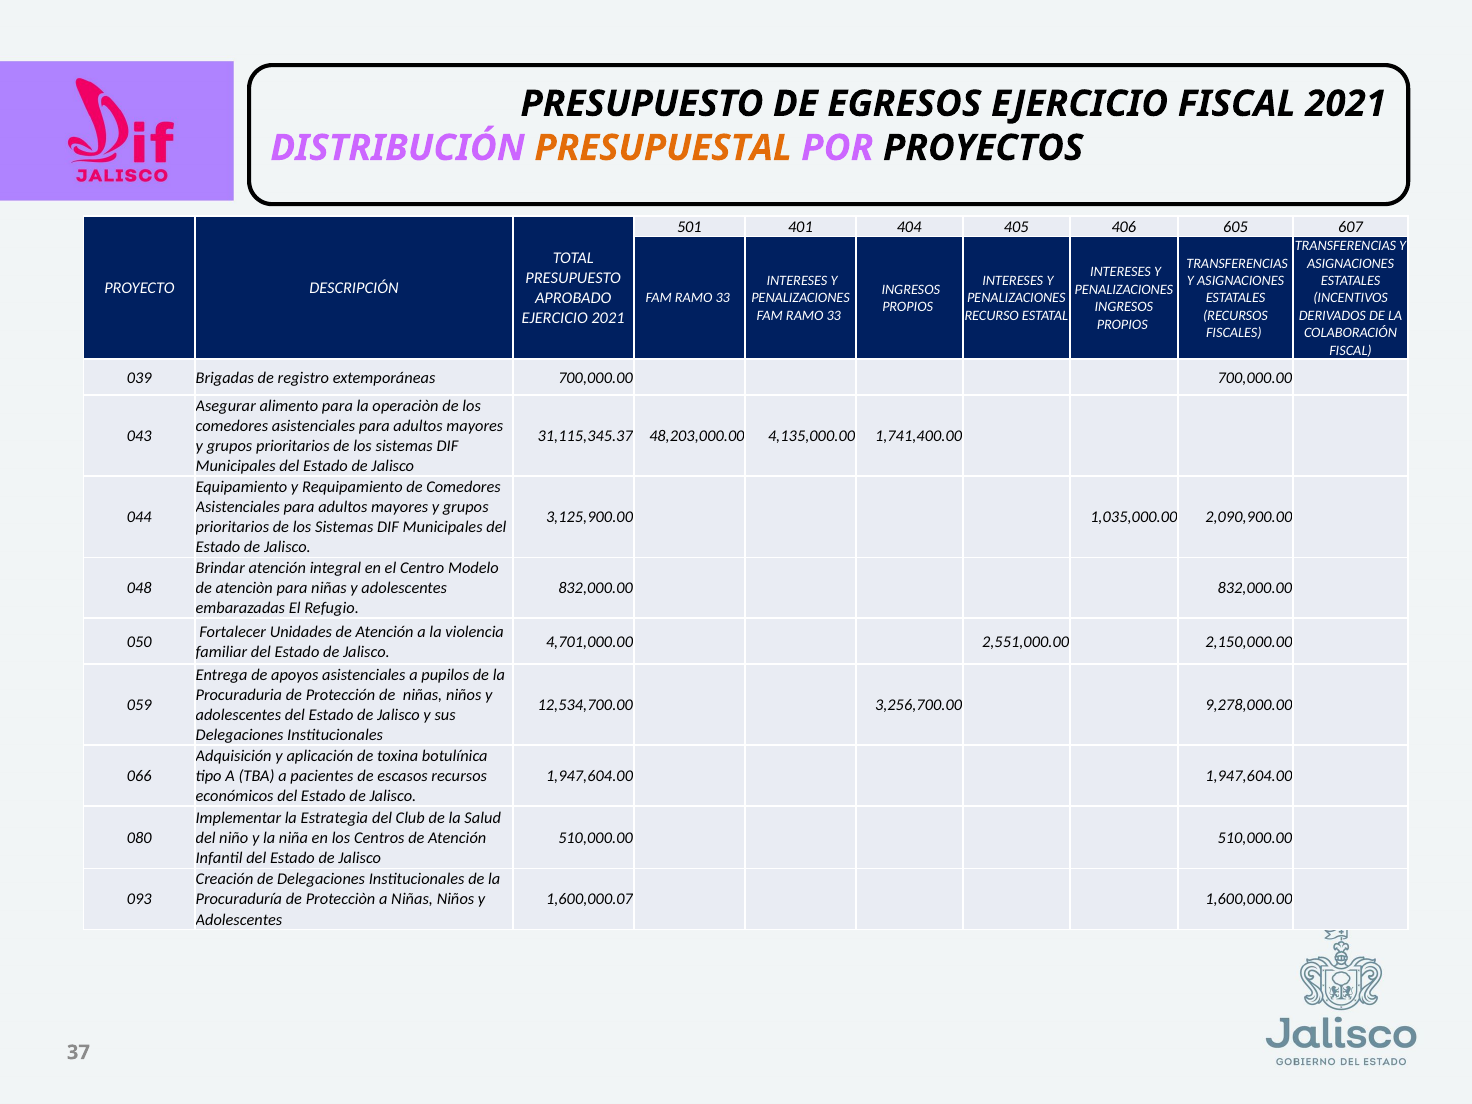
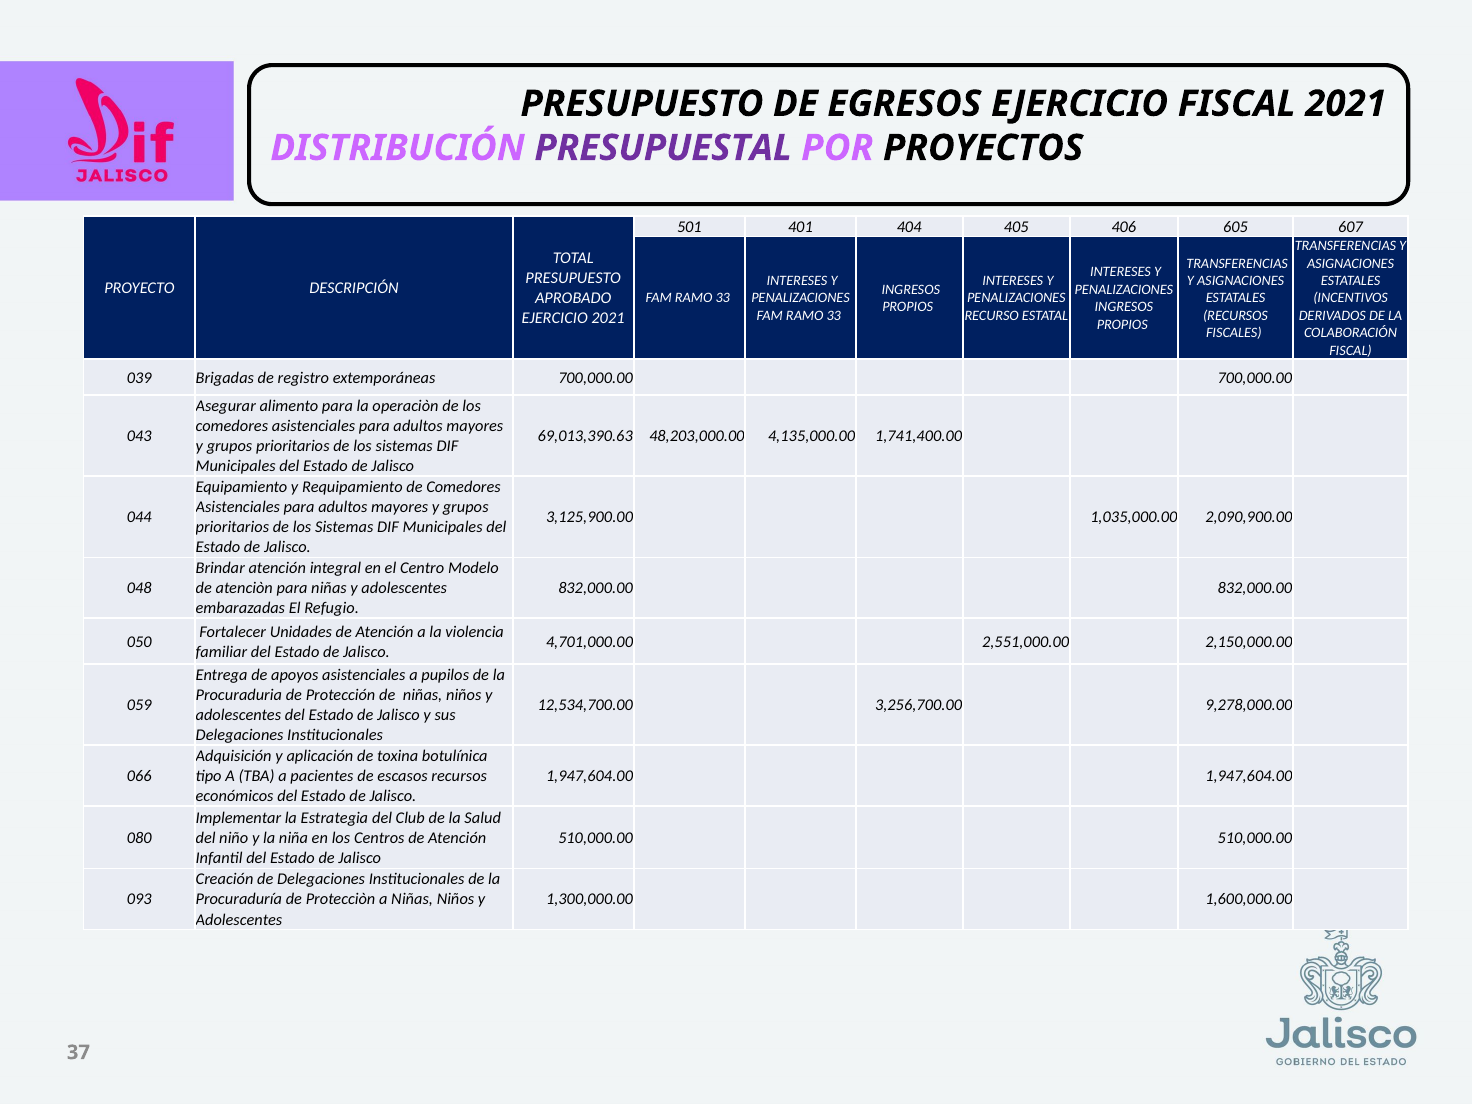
PRESUPUESTAL colour: orange -> purple
31,115,345.37: 31,115,345.37 -> 69,013,390.63
1,600,000.07: 1,600,000.07 -> 1,300,000.00
